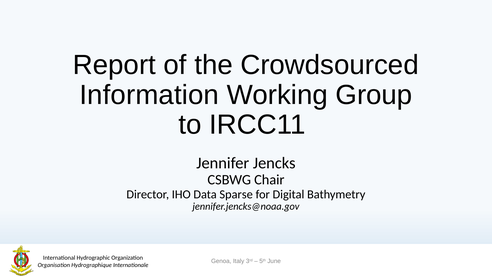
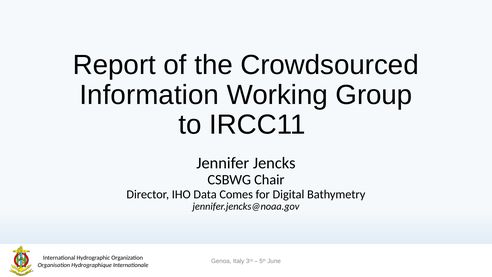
Sparse: Sparse -> Comes
